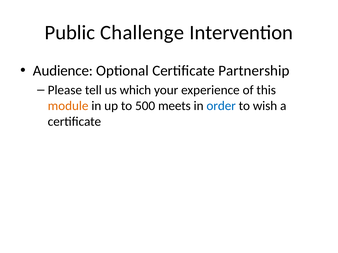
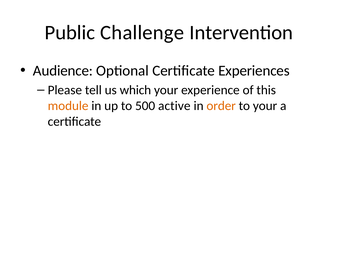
Partnership: Partnership -> Experiences
meets: meets -> active
order colour: blue -> orange
to wish: wish -> your
